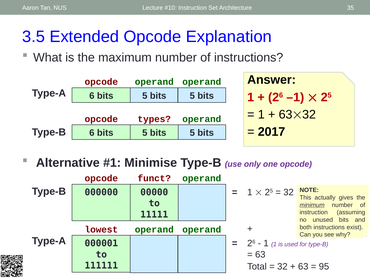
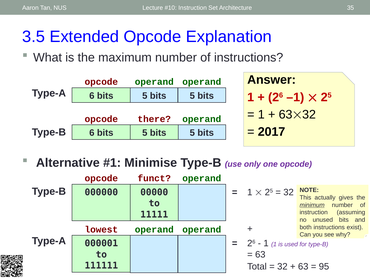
types: types -> there
